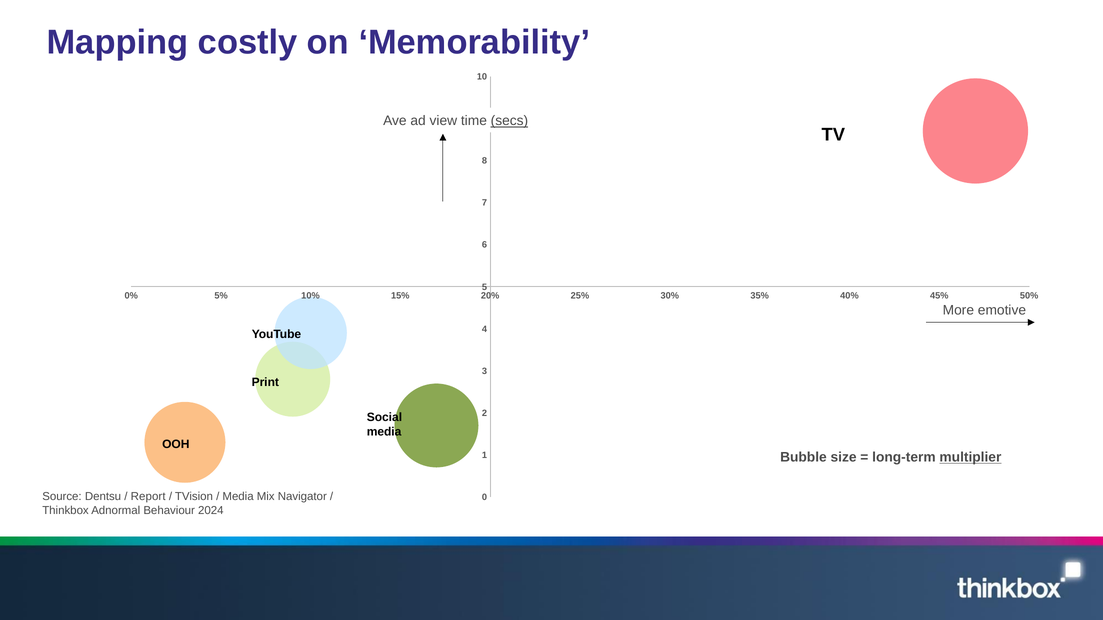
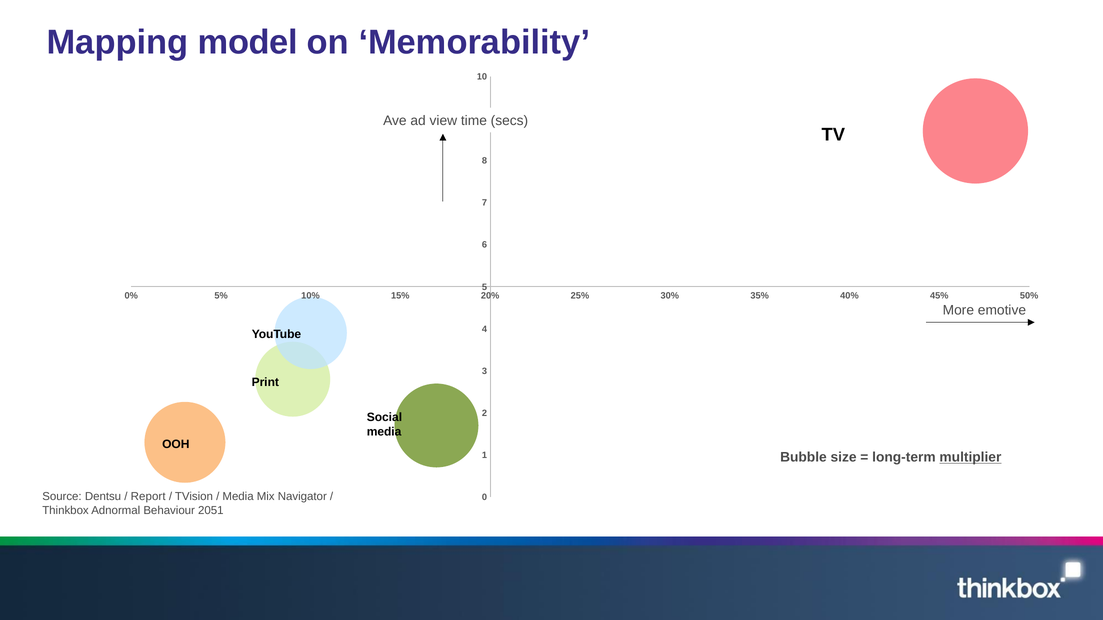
costly: costly -> model
secs underline: present -> none
2024: 2024 -> 2051
